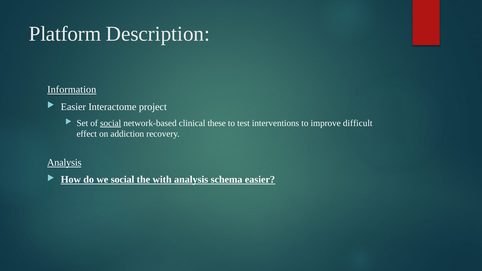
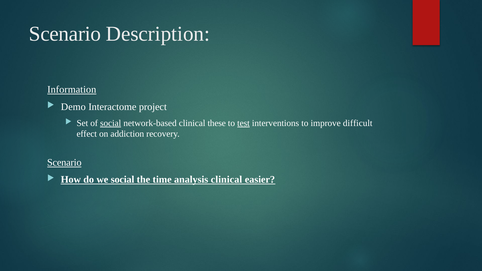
Platform at (65, 34): Platform -> Scenario
Easier at (73, 107): Easier -> Demo
test underline: none -> present
Analysis at (64, 163): Analysis -> Scenario
with: with -> time
analysis schema: schema -> clinical
